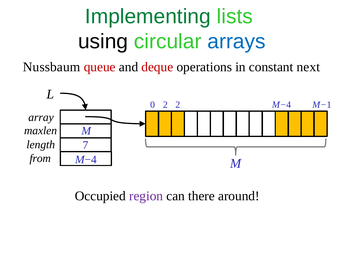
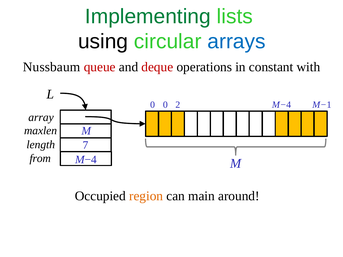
next: next -> with
0 2: 2 -> 0
region colour: purple -> orange
there: there -> main
